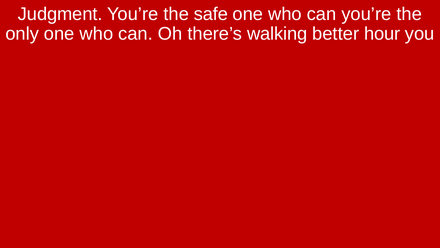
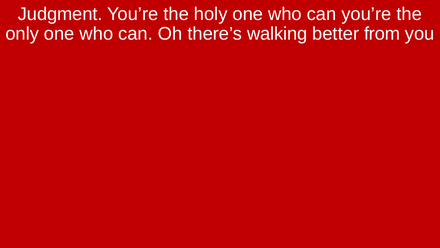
safe: safe -> holy
hour: hour -> from
